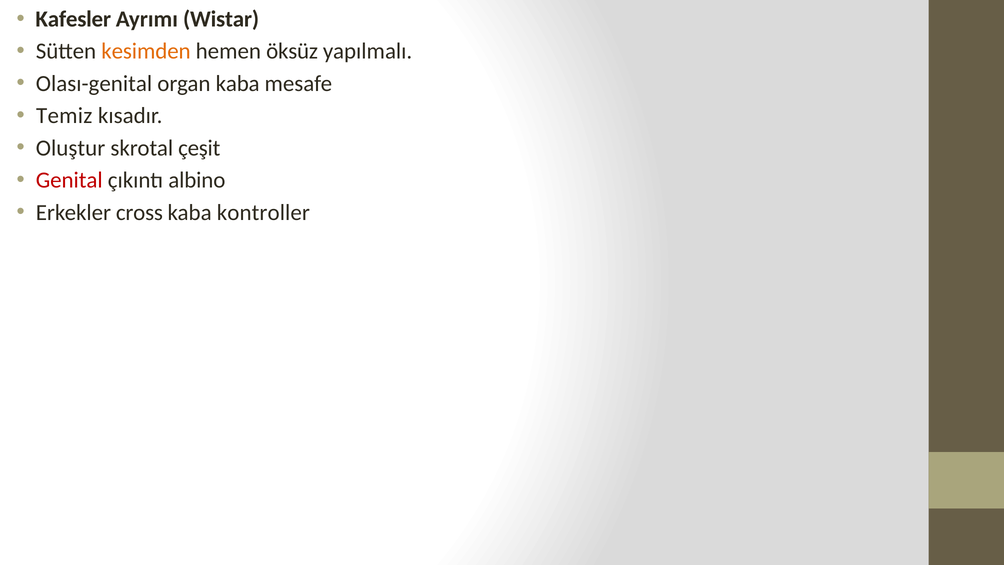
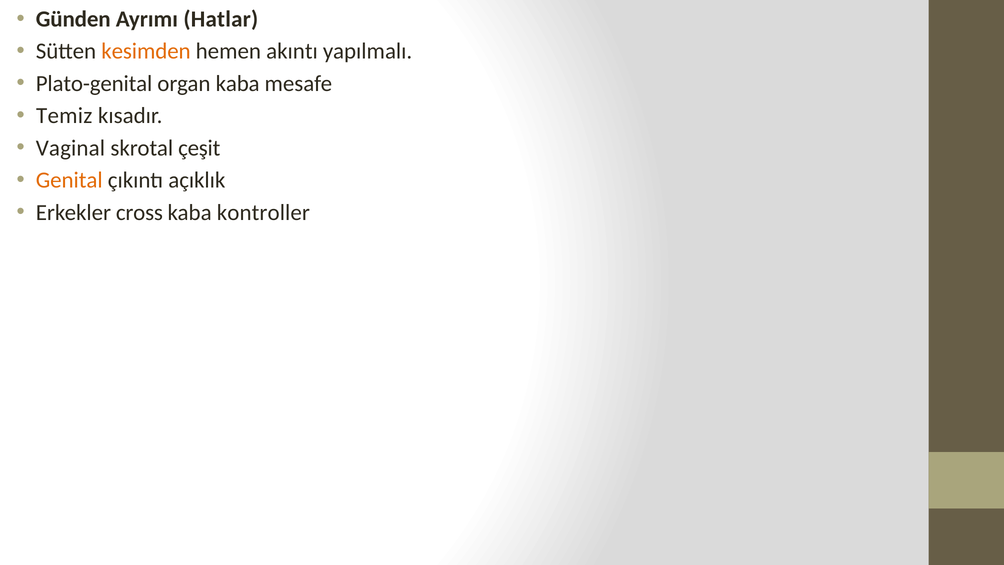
Kafesler: Kafesler -> Günden
Wistar: Wistar -> Hatlar
öksüz: öksüz -> akıntı
Olası-genital: Olası-genital -> Plato-genital
Oluştur: Oluştur -> Vaginal
Genital colour: red -> orange
albino: albino -> açıklık
